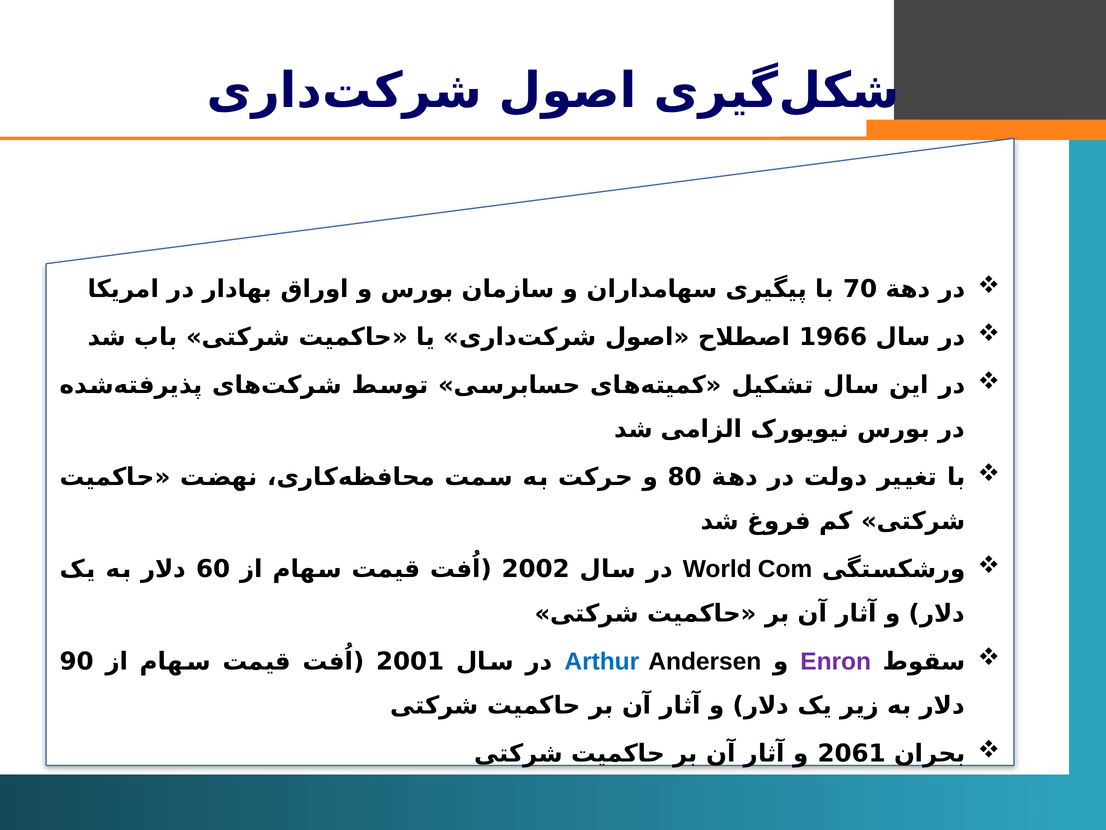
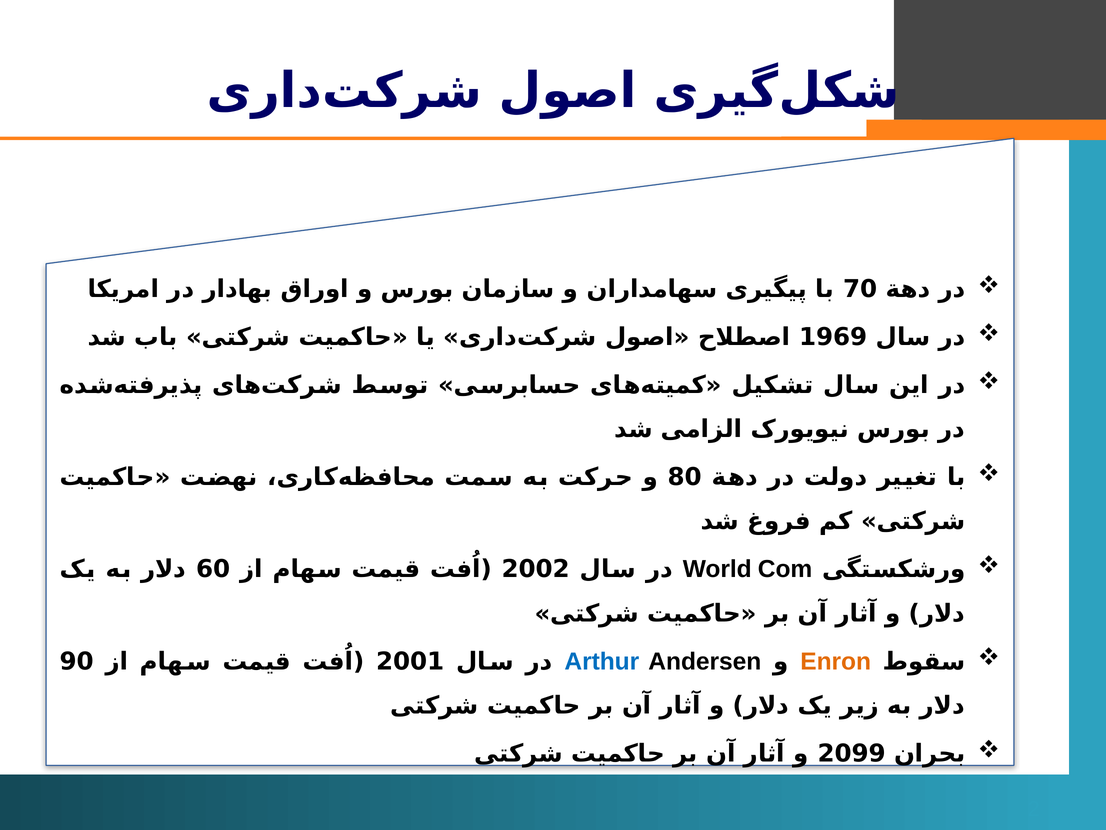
1966: 1966 -> 1969
Enron colour: purple -> orange
2061: 2061 -> 2099
